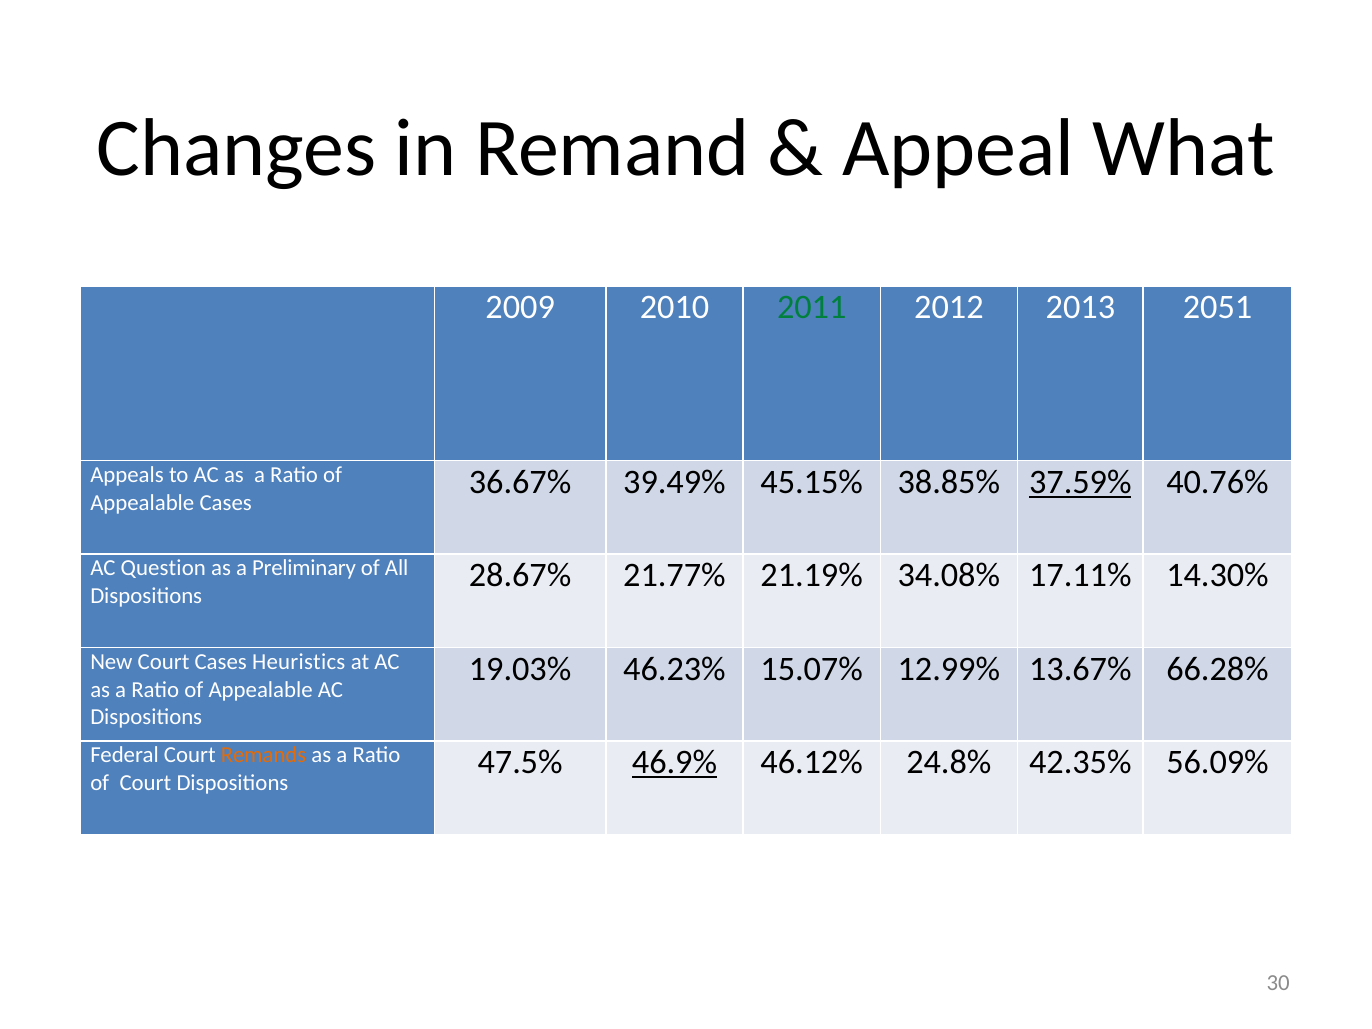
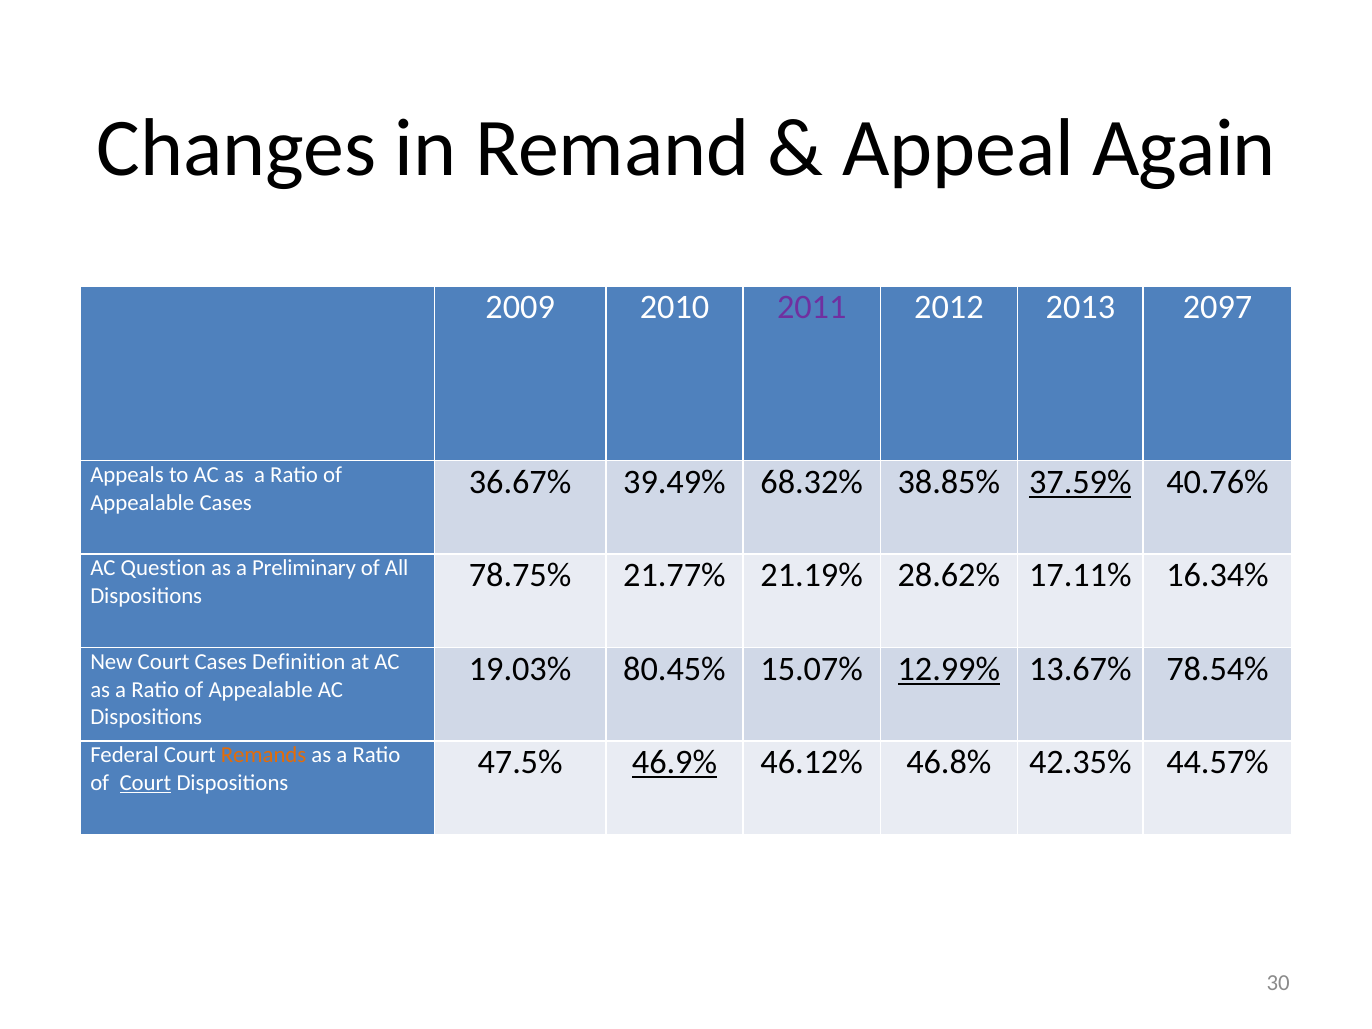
What: What -> Again
2011 colour: green -> purple
2051: 2051 -> 2097
45.15%: 45.15% -> 68.32%
28.67%: 28.67% -> 78.75%
34.08%: 34.08% -> 28.62%
14.30%: 14.30% -> 16.34%
Heuristics: Heuristics -> Definition
46.23%: 46.23% -> 80.45%
12.99% underline: none -> present
66.28%: 66.28% -> 78.54%
24.8%: 24.8% -> 46.8%
56.09%: 56.09% -> 44.57%
Court at (145, 783) underline: none -> present
